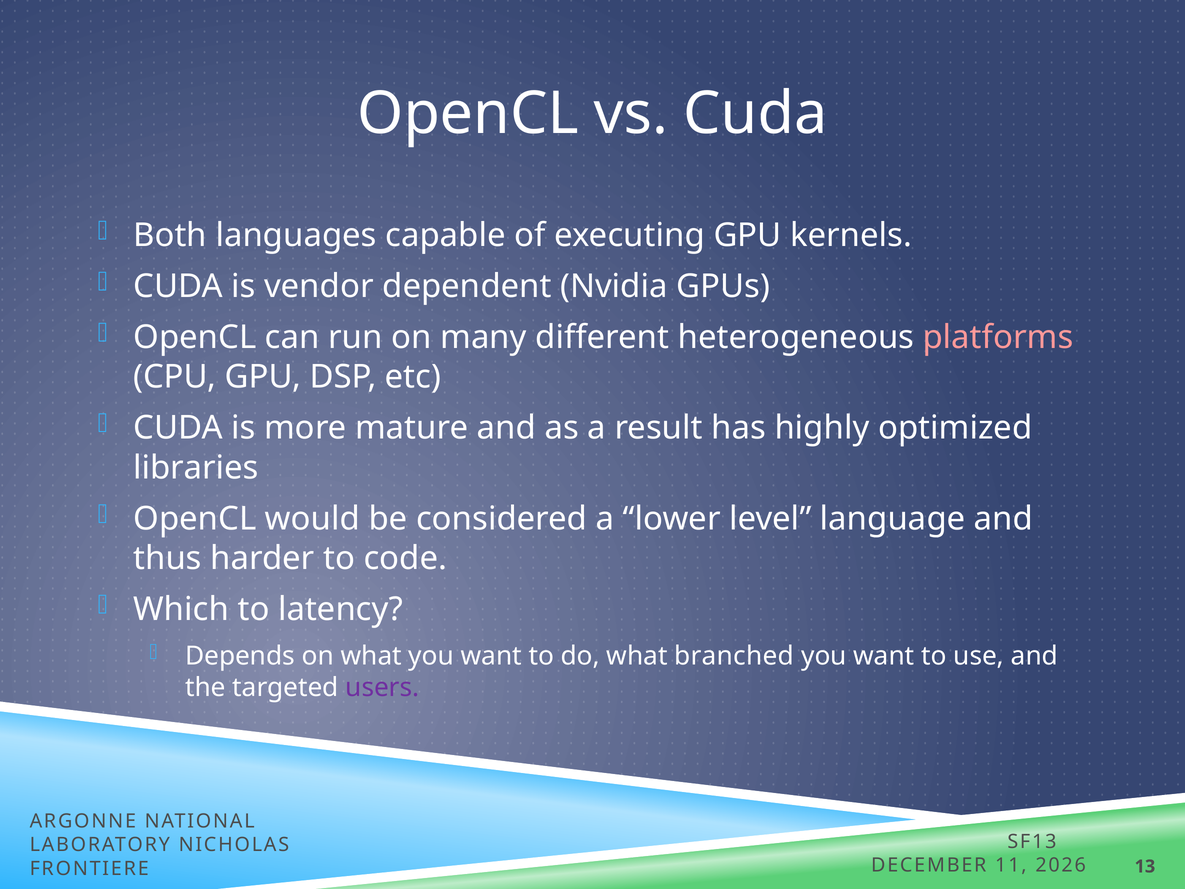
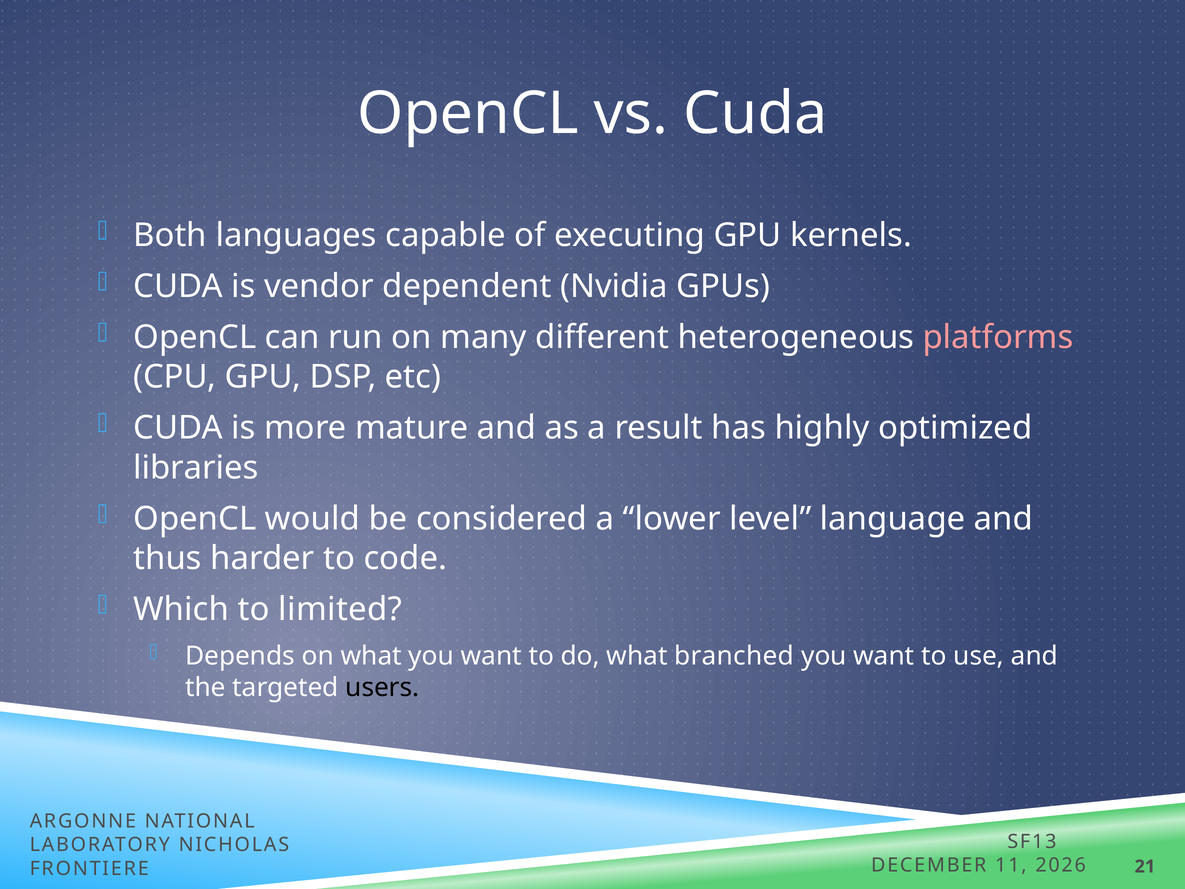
latency: latency -> limited
users colour: purple -> black
13: 13 -> 21
